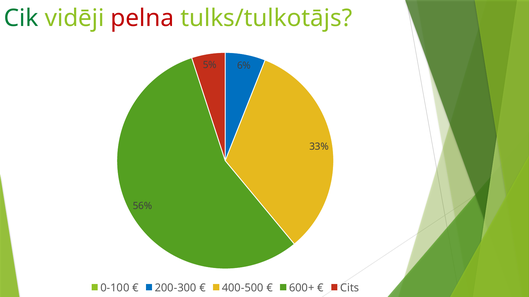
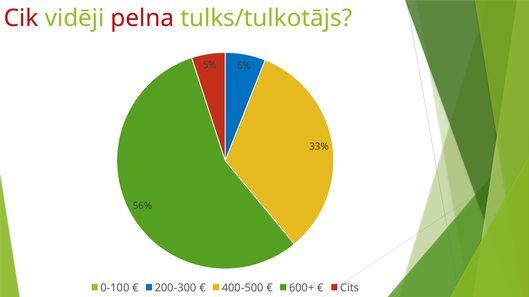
Cik colour: green -> red
